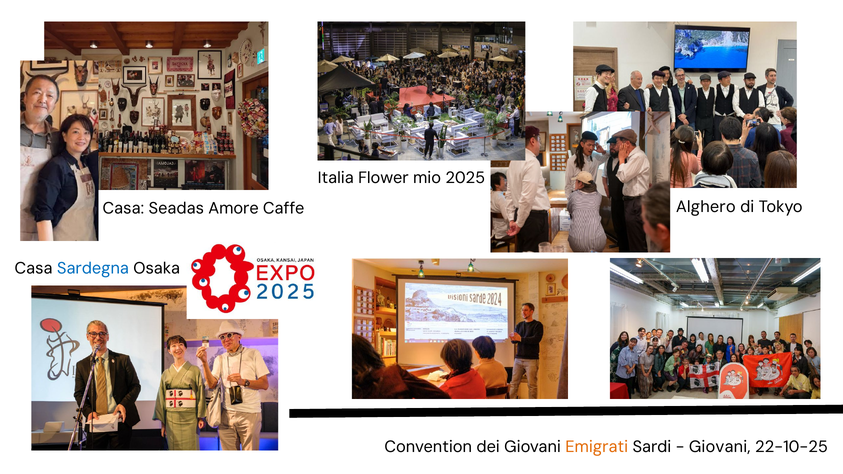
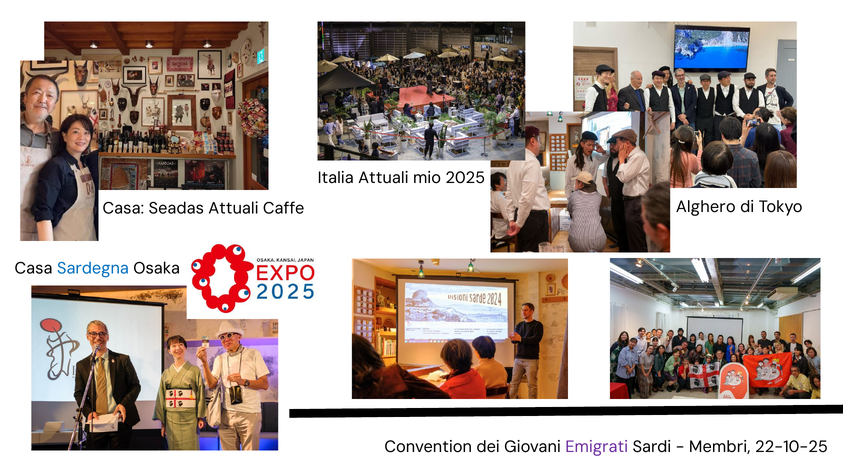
Italia Flower: Flower -> Attuali
Seadas Amore: Amore -> Attuali
Emigrati colour: orange -> purple
Giovani at (720, 447): Giovani -> Membri
